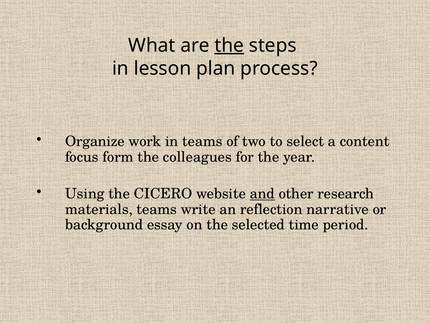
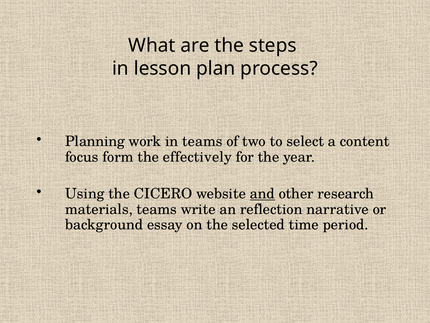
the at (229, 45) underline: present -> none
Organize: Organize -> Planning
colleagues: colleagues -> effectively
